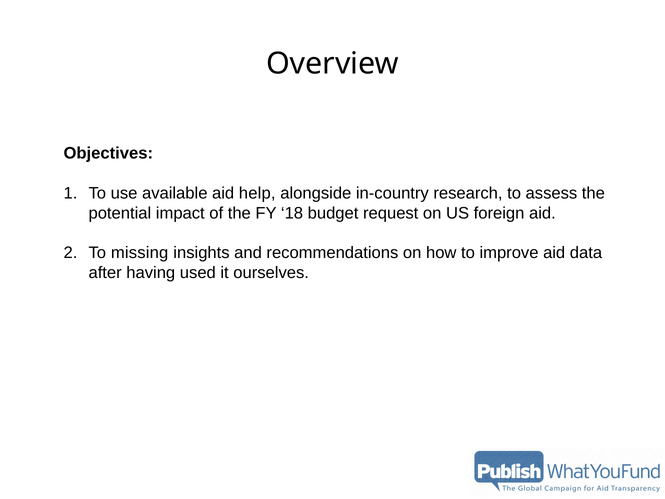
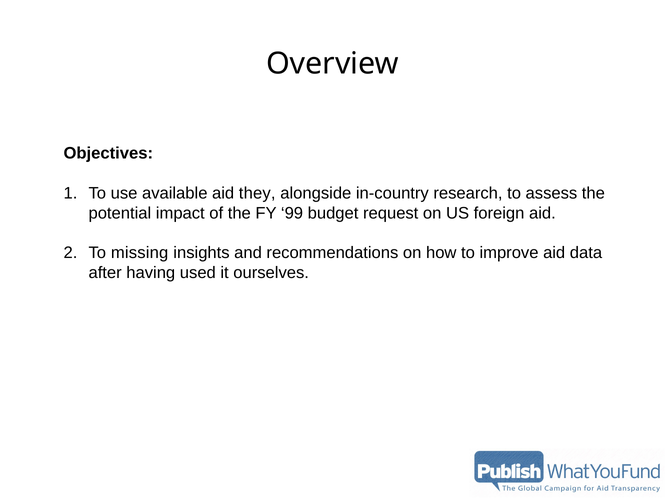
help: help -> they
18: 18 -> 99
